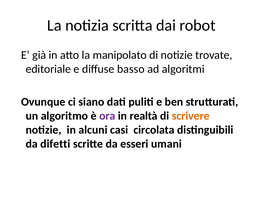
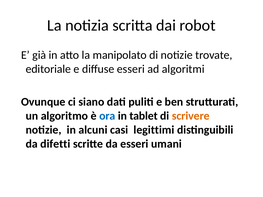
diffuse basso: basso -> esseri
ora colour: purple -> blue
realtà: realtà -> tablet
circolata: circolata -> legittimi
